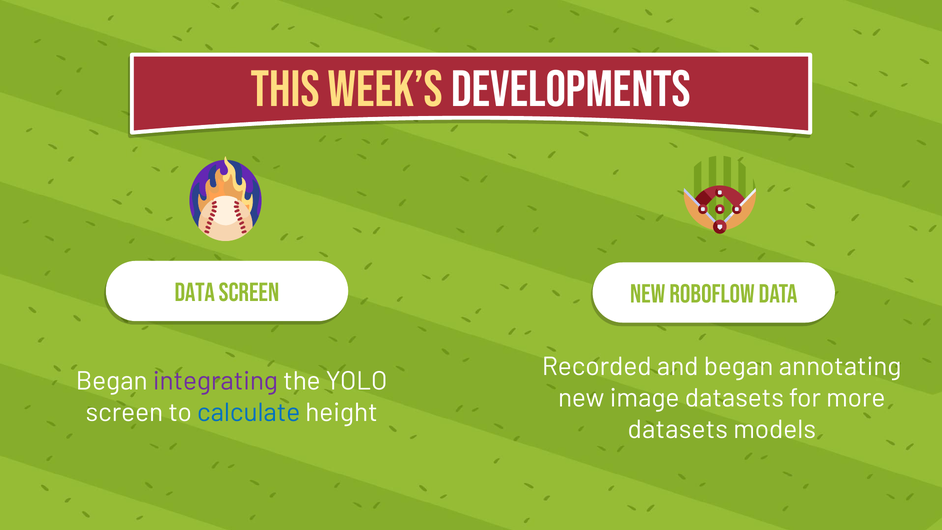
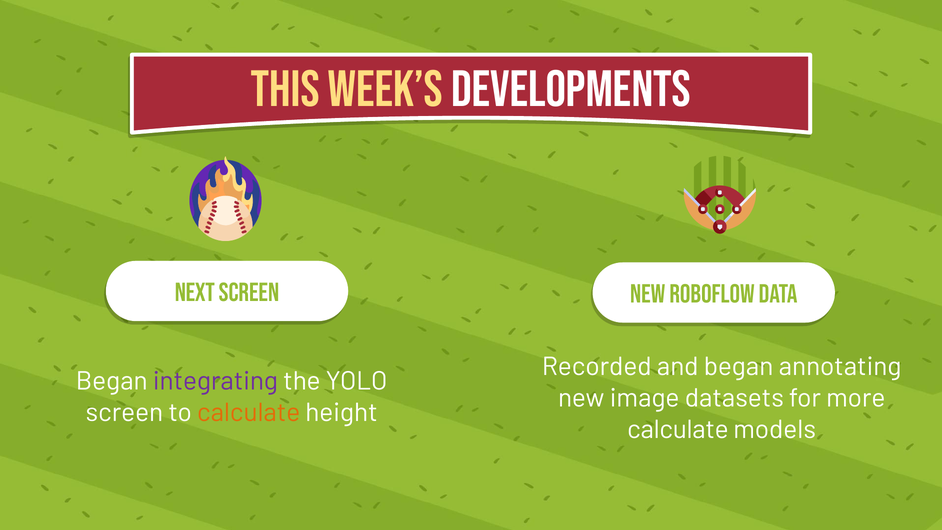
Data at (195, 293): Data -> Next
calculate at (249, 412) colour: blue -> orange
datasets at (678, 429): datasets -> calculate
